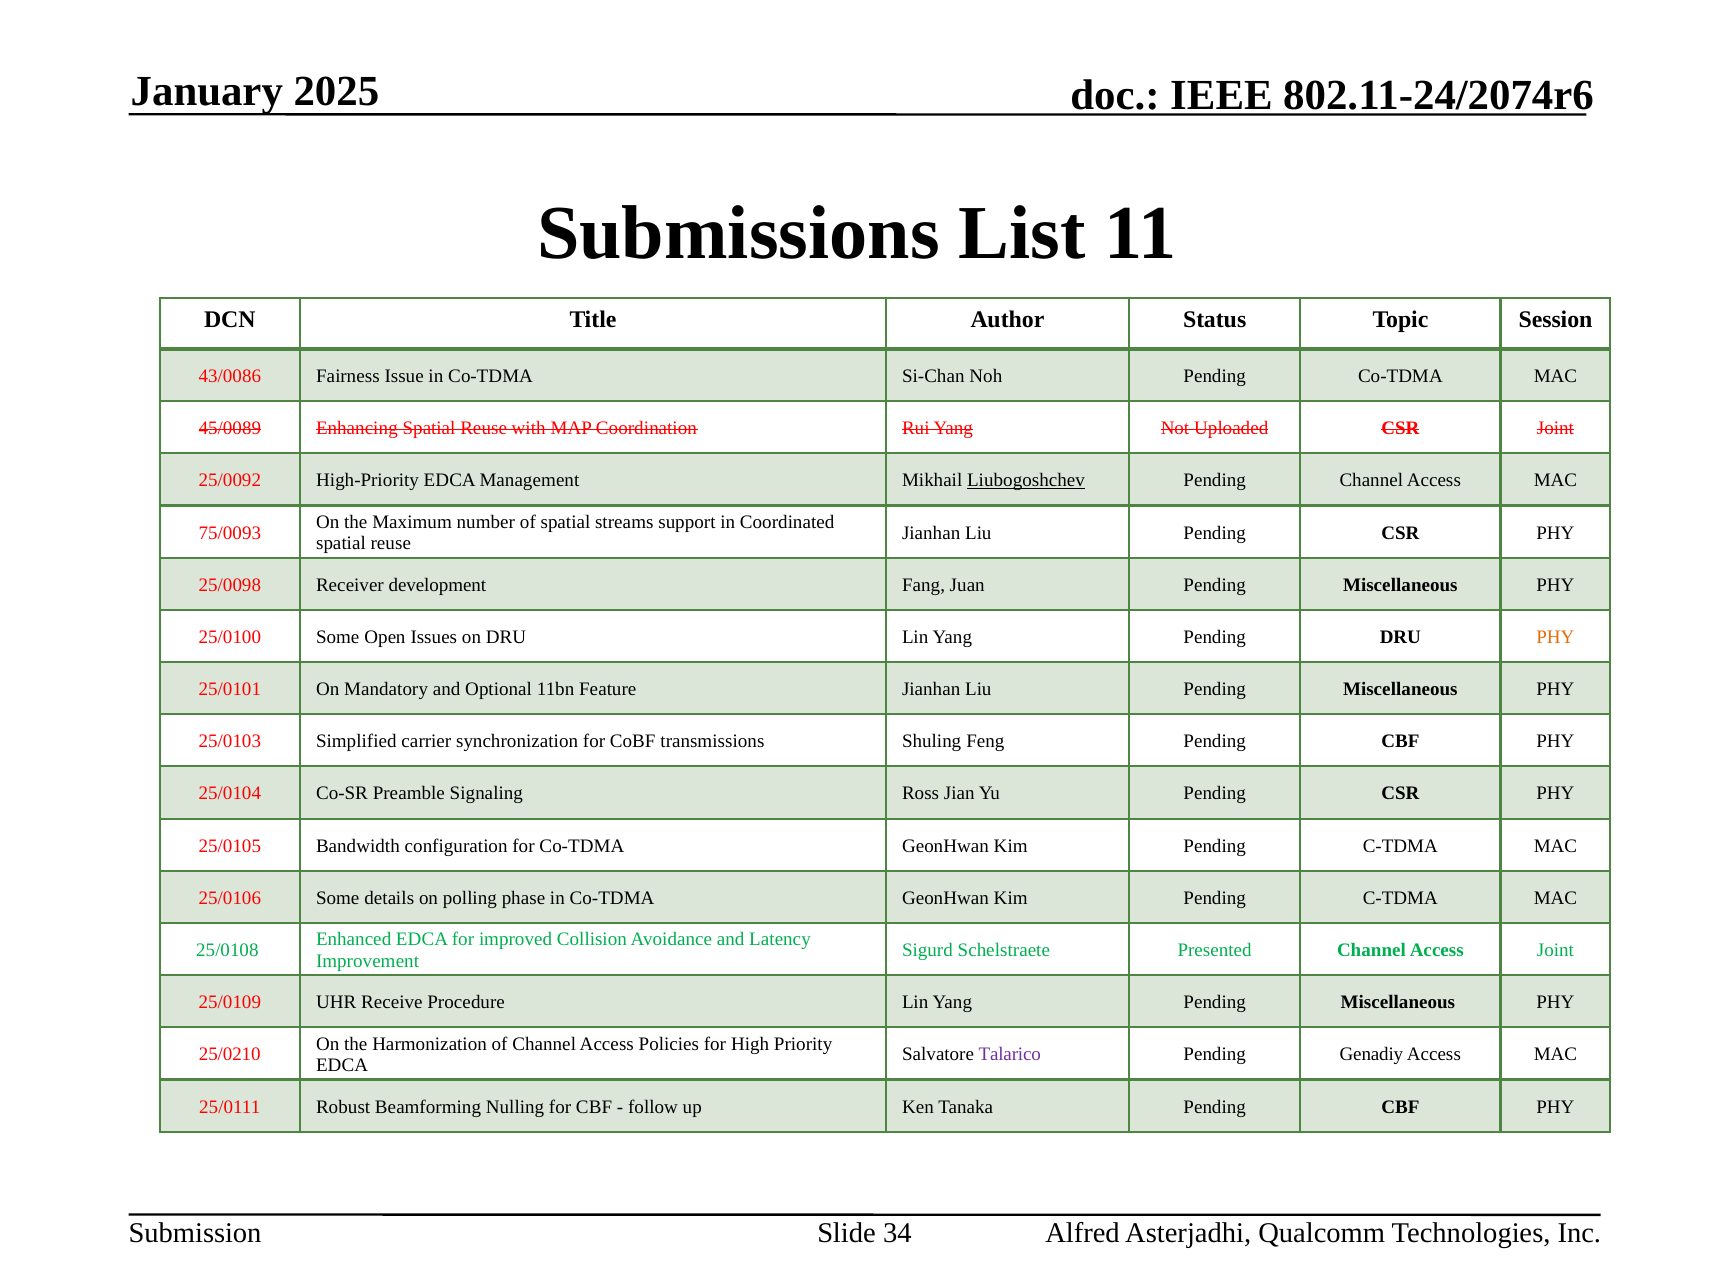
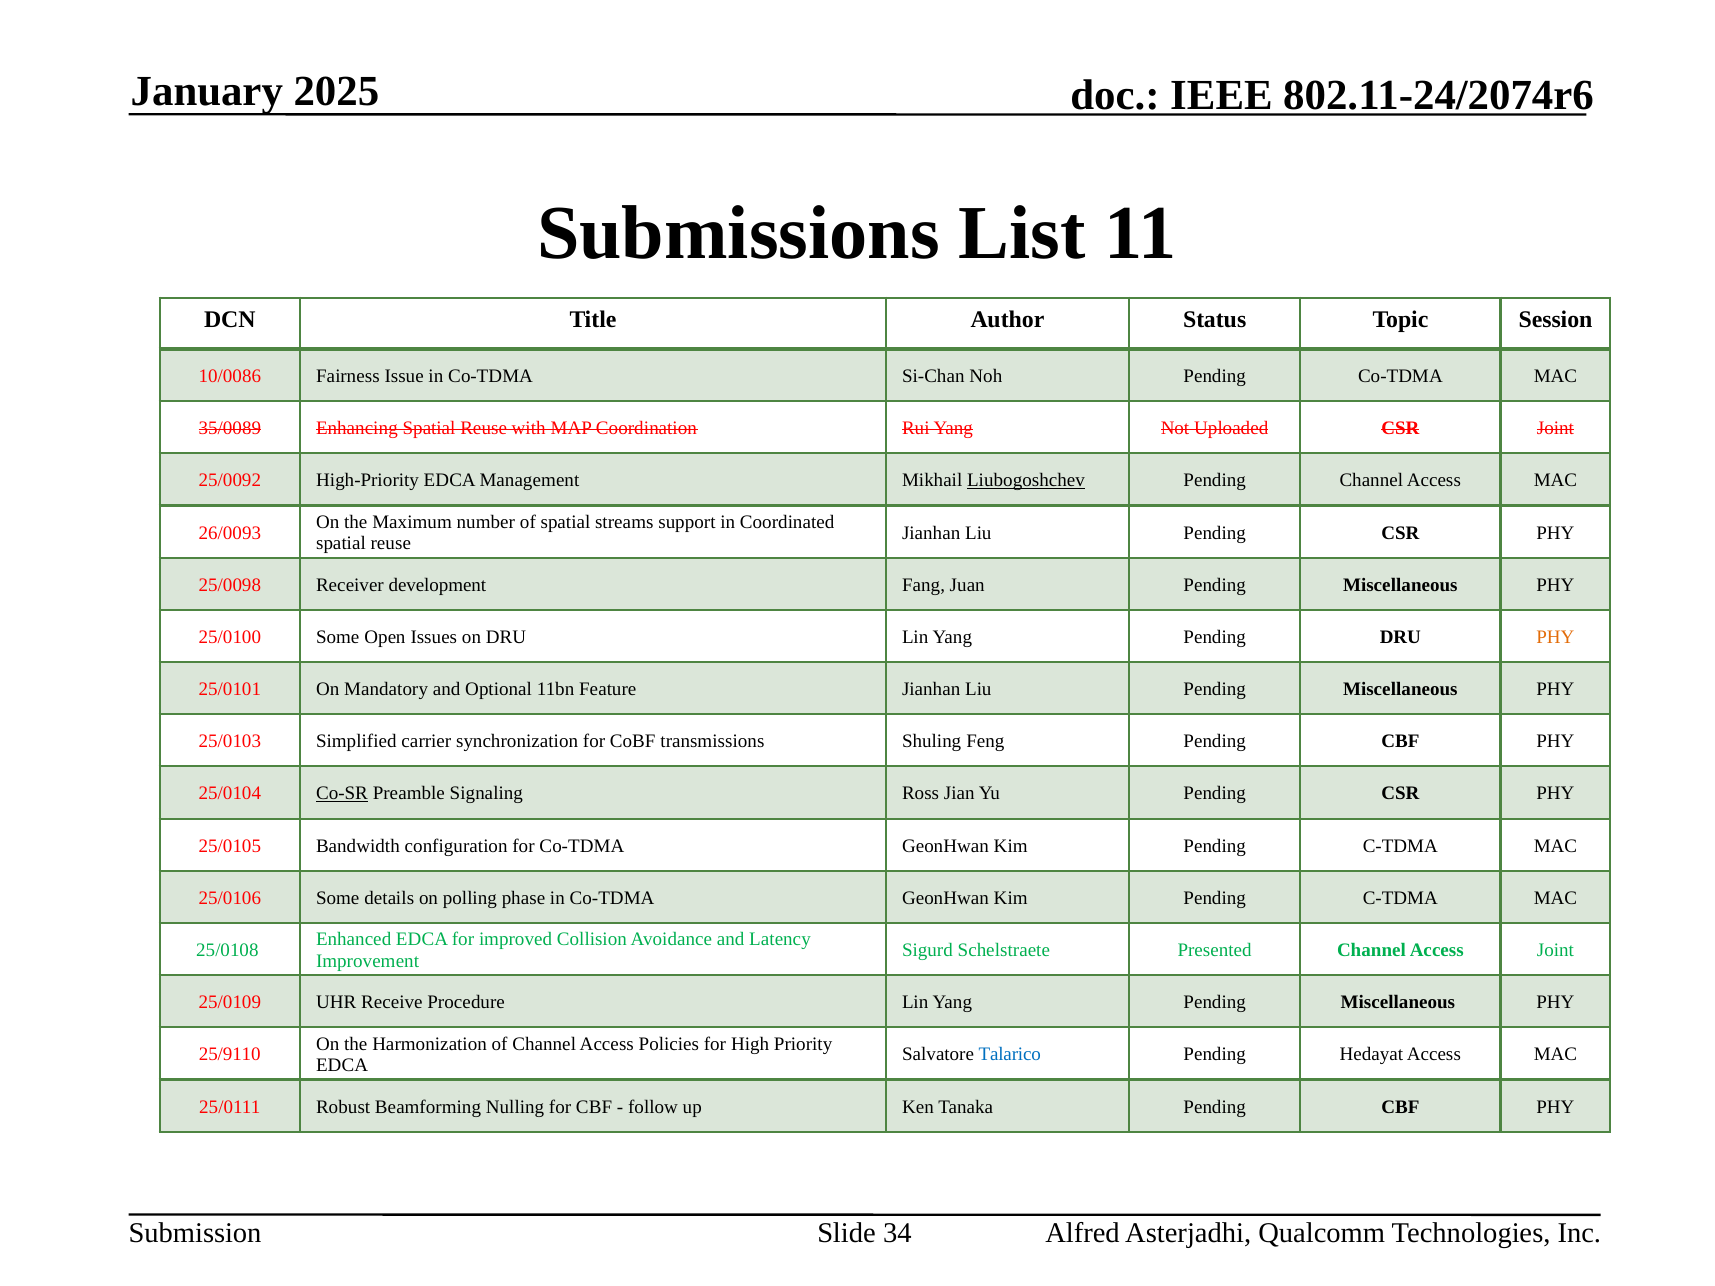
43/0086: 43/0086 -> 10/0086
45/0089: 45/0089 -> 35/0089
75/0093: 75/0093 -> 26/0093
Co-SR underline: none -> present
25/0210: 25/0210 -> 25/9110
Talarico colour: purple -> blue
Genadiy: Genadiy -> Hedayat
